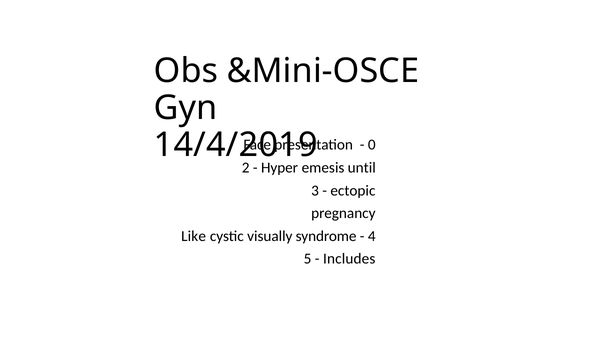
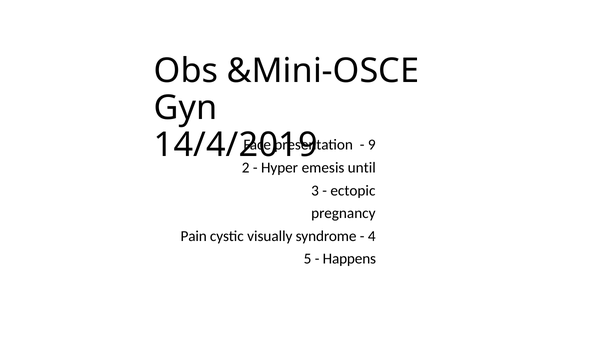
0: 0 -> 9
Like: Like -> Pain
Includes: Includes -> Happens
